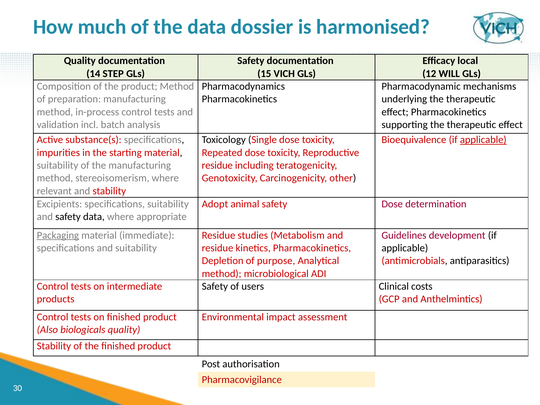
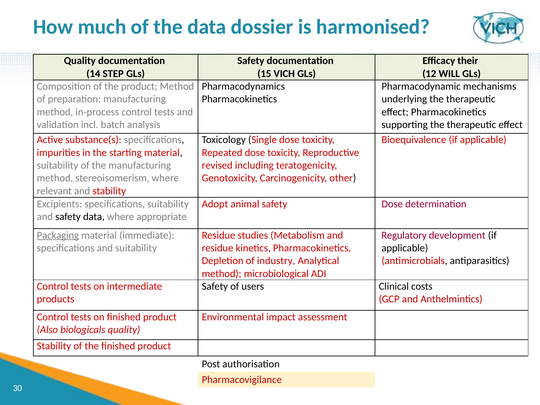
local: local -> their
applicable at (483, 140) underline: present -> none
residue at (217, 165): residue -> revised
Guidelines: Guidelines -> Regulatory
purpose: purpose -> industry
